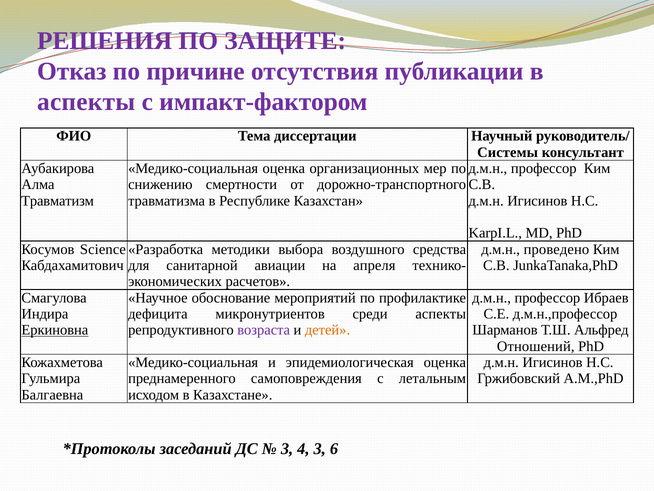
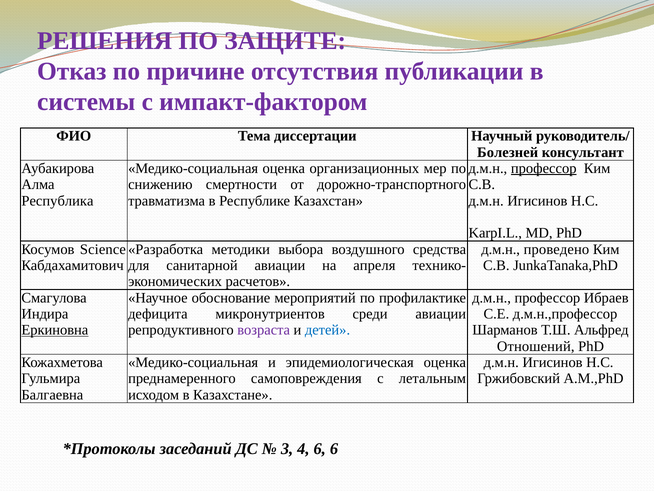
аспекты at (86, 102): аспекты -> системы
Системы: Системы -> Болезней
профессор at (544, 168) underline: none -> present
Травматизм: Травматизм -> Республика
среди аспекты: аспекты -> авиации
детей colour: orange -> blue
4 3: 3 -> 6
